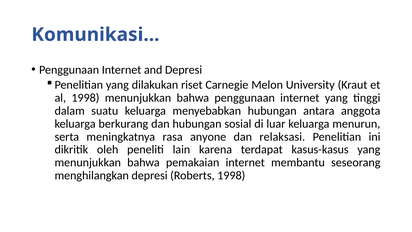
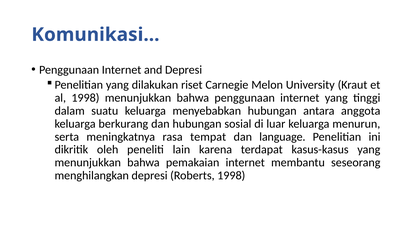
anyone: anyone -> tempat
relaksasi: relaksasi -> language
